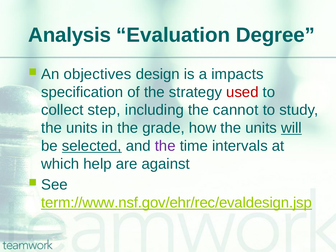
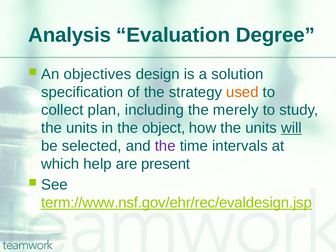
impacts: impacts -> solution
used colour: red -> orange
step: step -> plan
cannot: cannot -> merely
grade: grade -> object
selected underline: present -> none
against: against -> present
